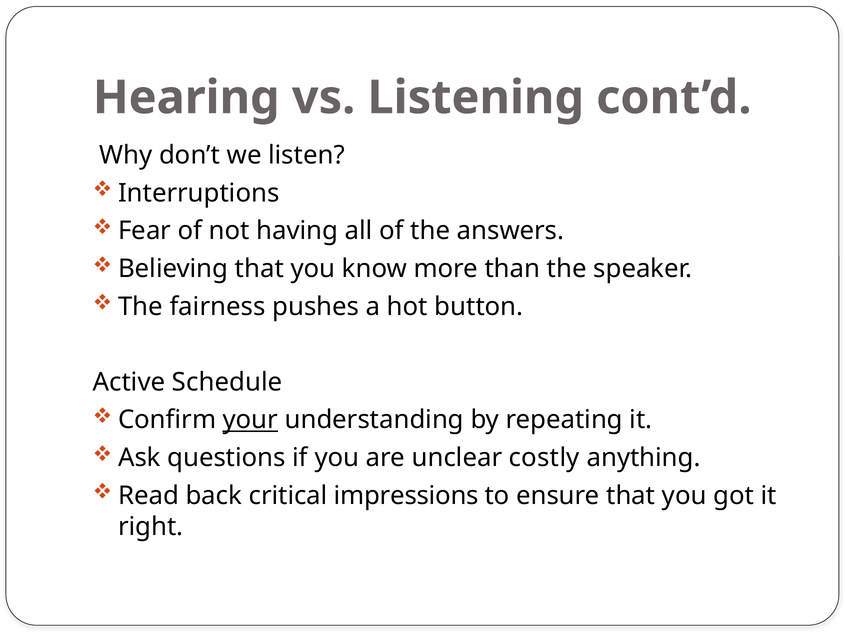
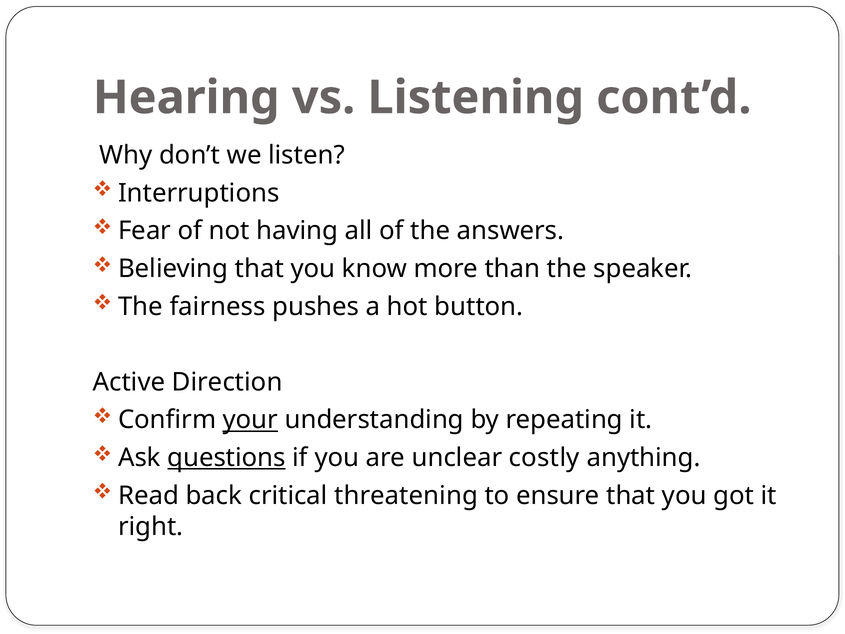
Schedule: Schedule -> Direction
questions underline: none -> present
impressions: impressions -> threatening
